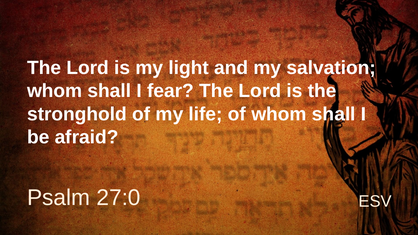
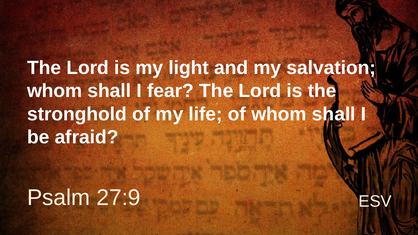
27:0: 27:0 -> 27:9
